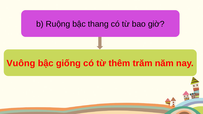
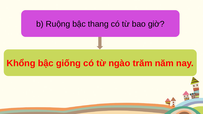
Vuông: Vuông -> Khổng
thêm: thêm -> ngào
